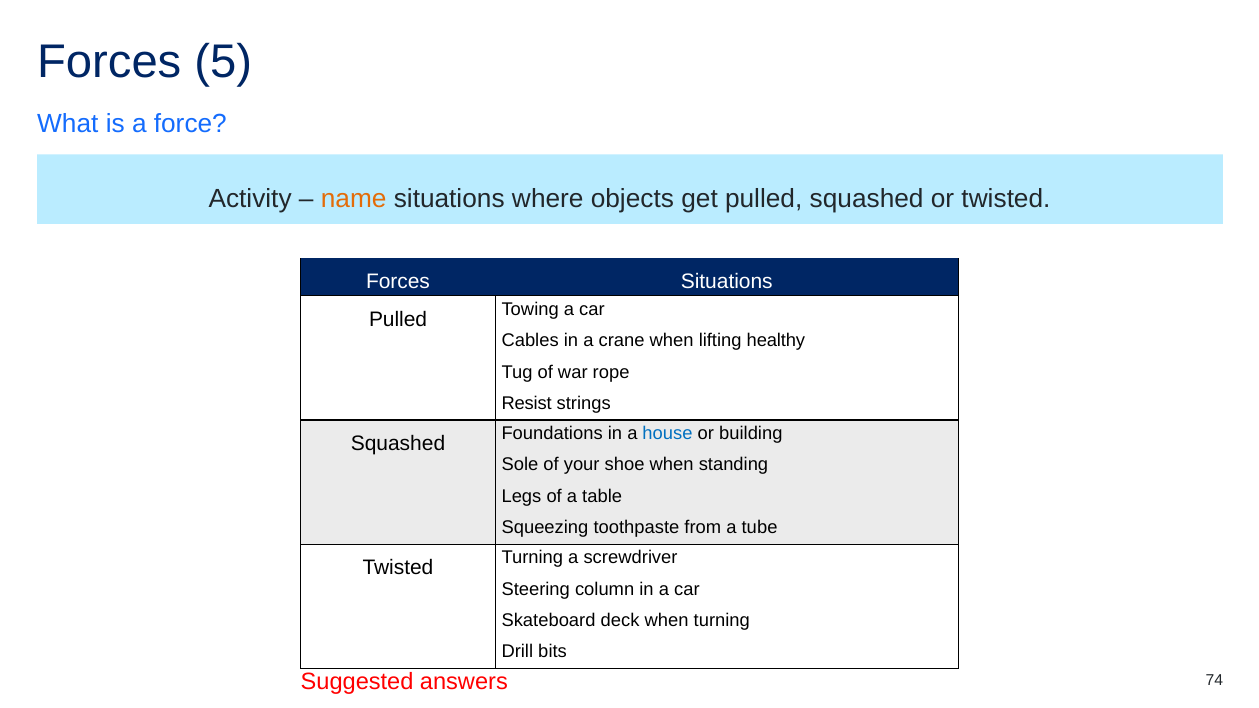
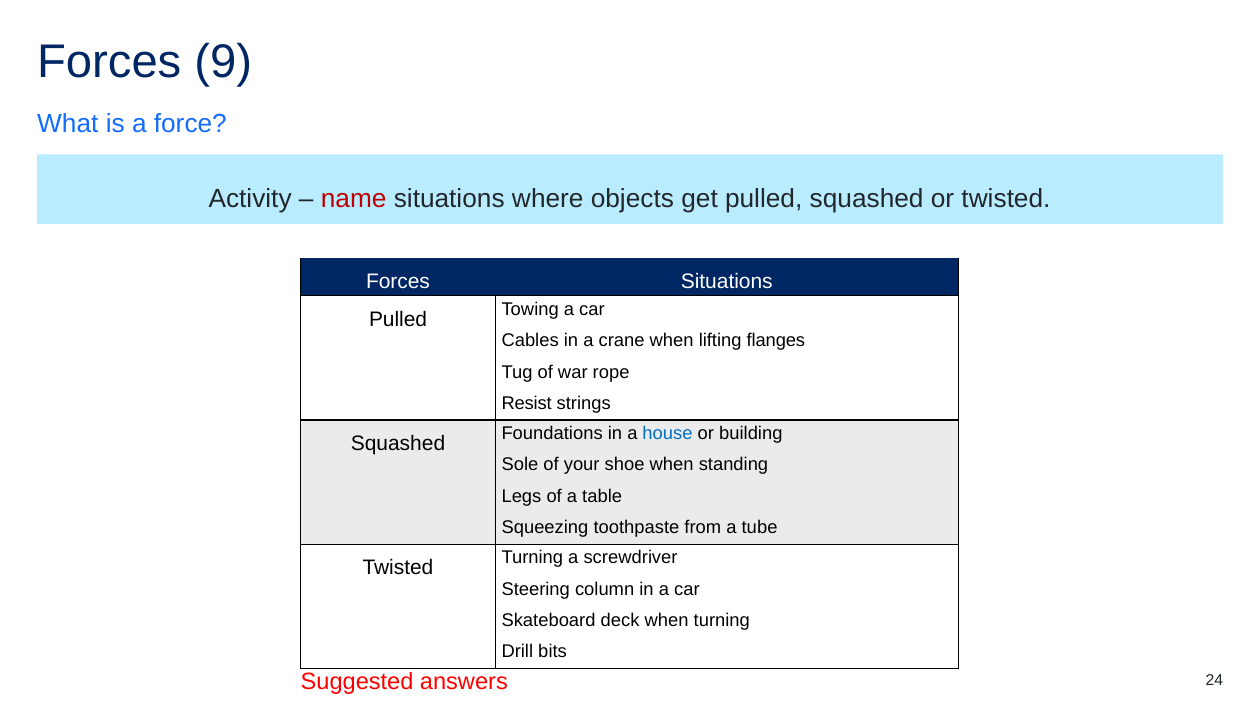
5: 5 -> 9
name colour: orange -> red
healthy: healthy -> flanges
74: 74 -> 24
